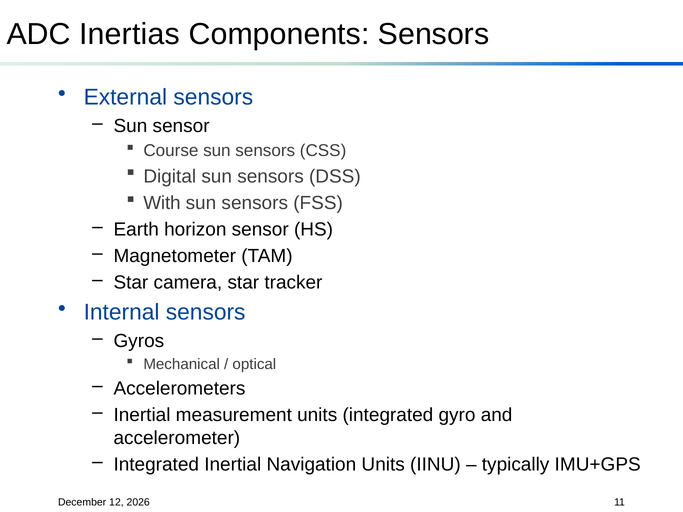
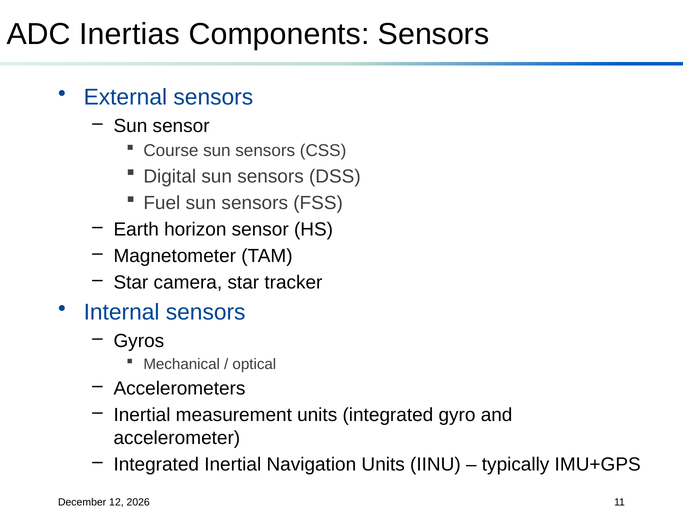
With: With -> Fuel
